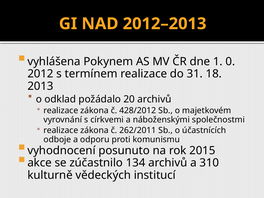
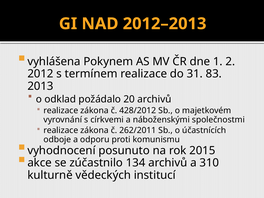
0: 0 -> 2
18: 18 -> 83
